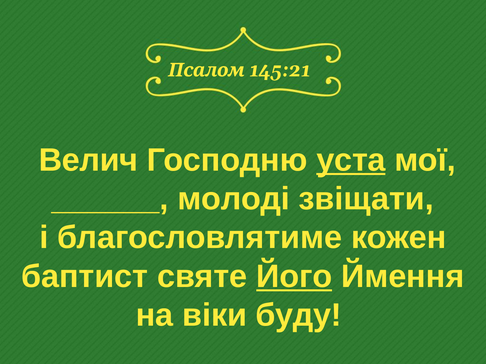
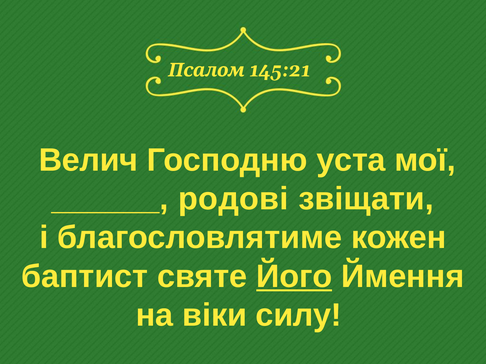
уста underline: present -> none
молоді: молоді -> родові
буду: буду -> силу
